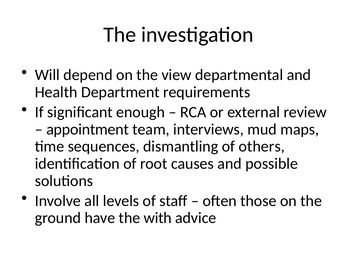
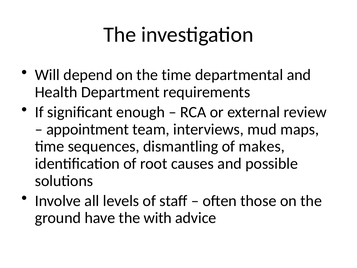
the view: view -> time
others: others -> makes
